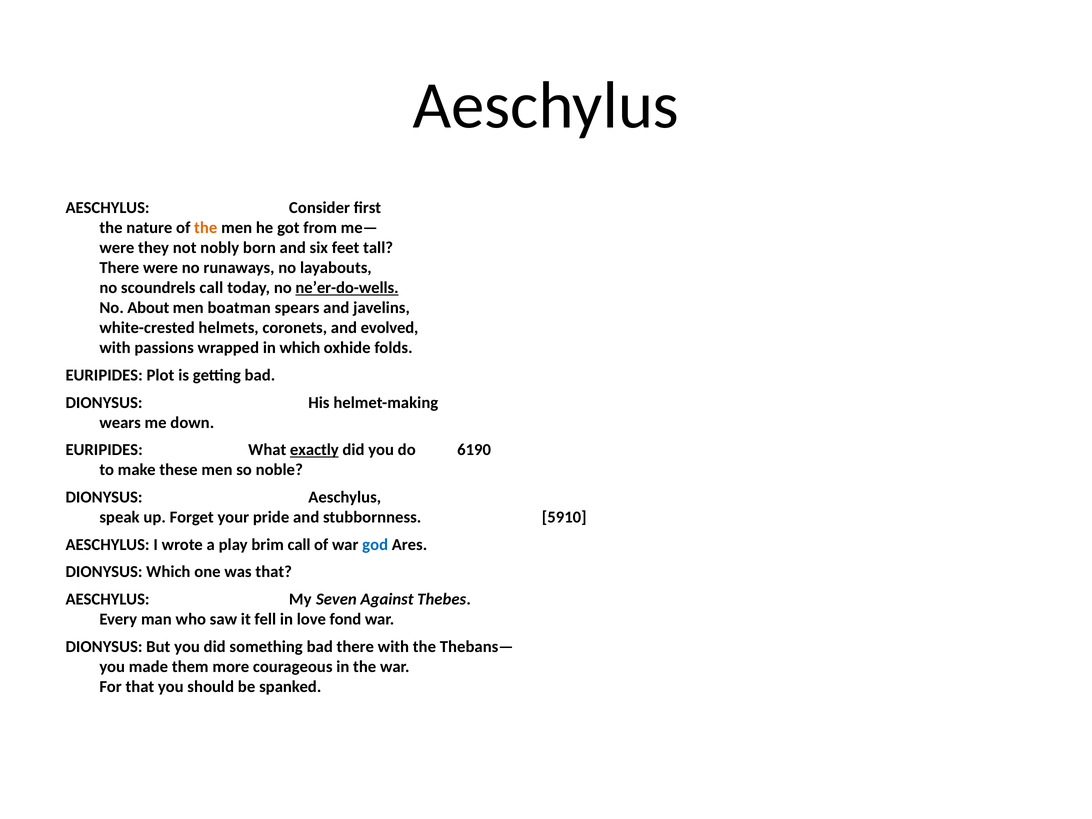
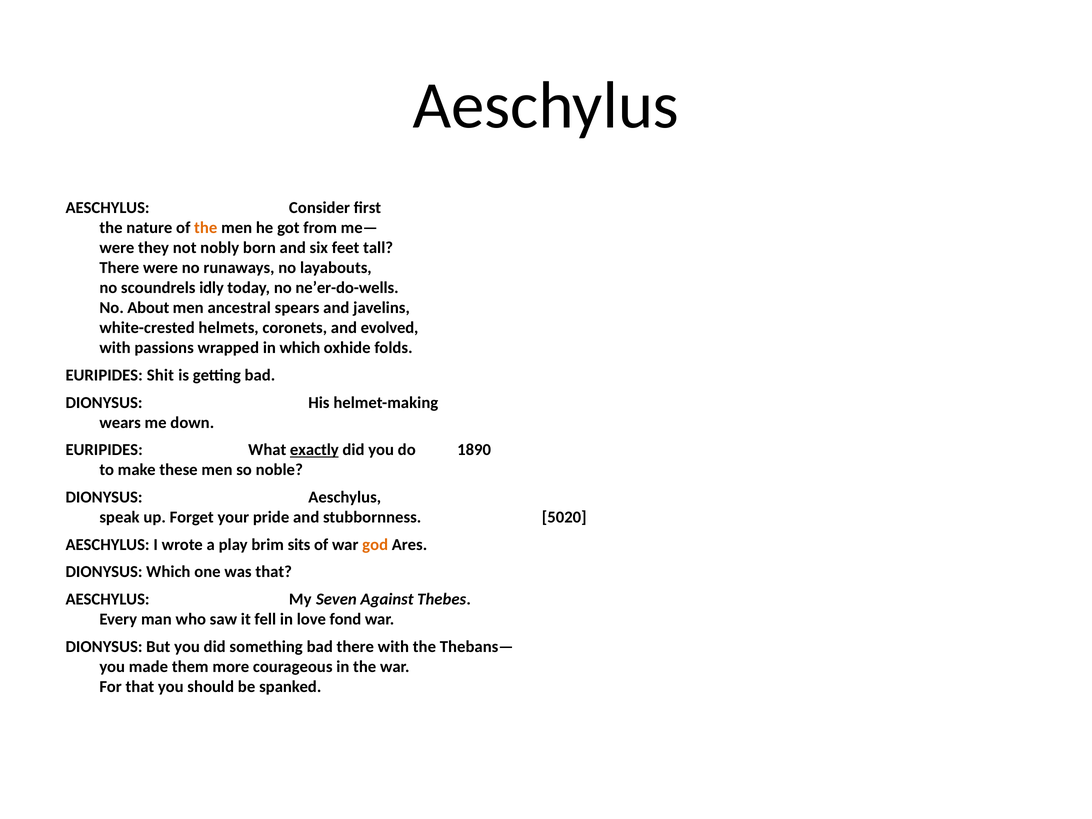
scoundrels call: call -> idly
ne’er-do-wells underline: present -> none
boatman: boatman -> ancestral
Plot: Plot -> Shit
6190: 6190 -> 1890
5910: 5910 -> 5020
brim call: call -> sits
god colour: blue -> orange
